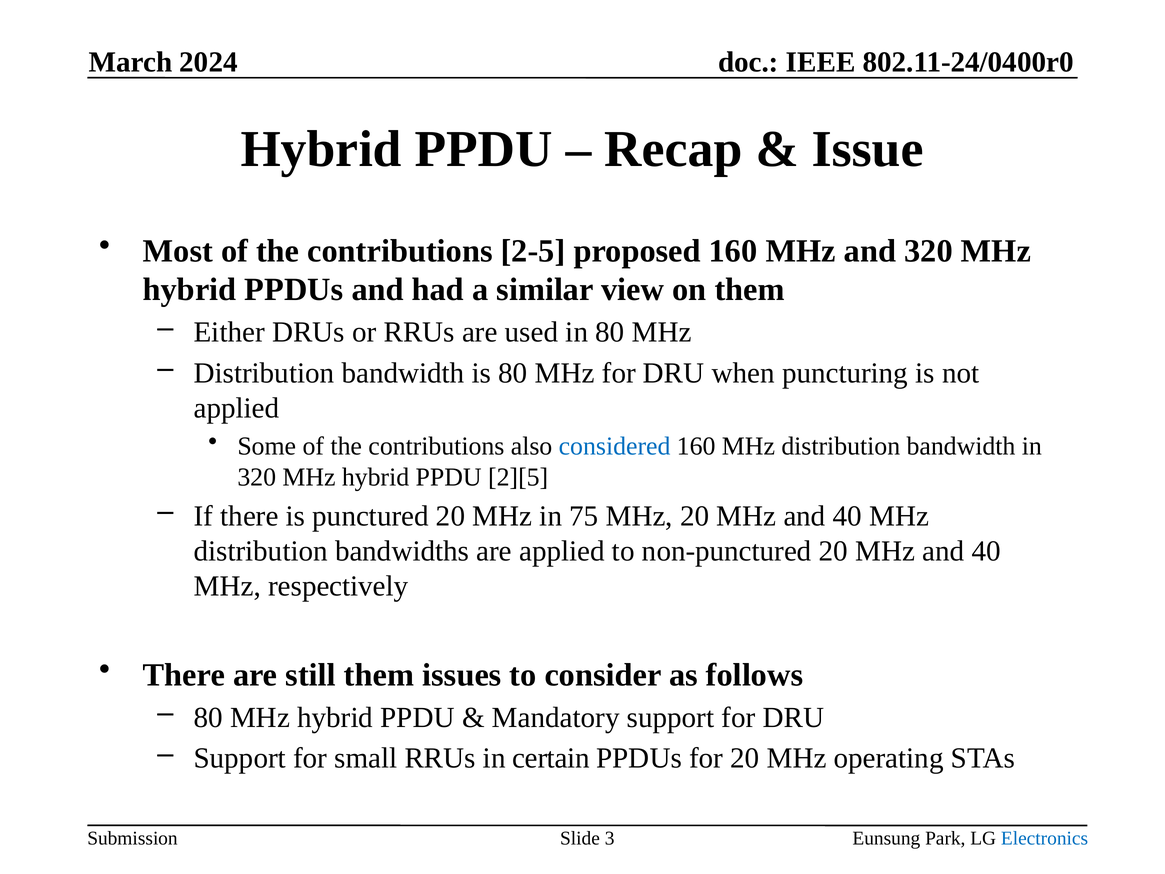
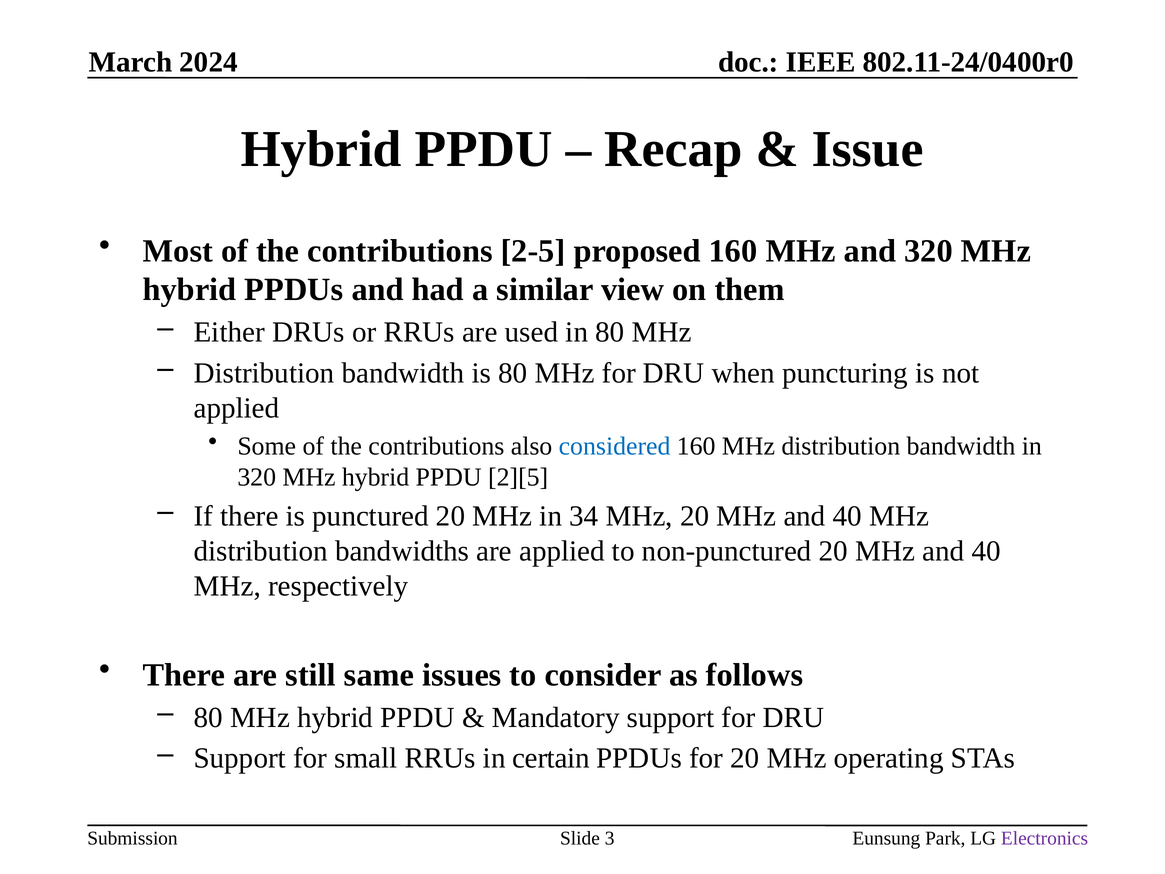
75: 75 -> 34
still them: them -> same
Electronics colour: blue -> purple
